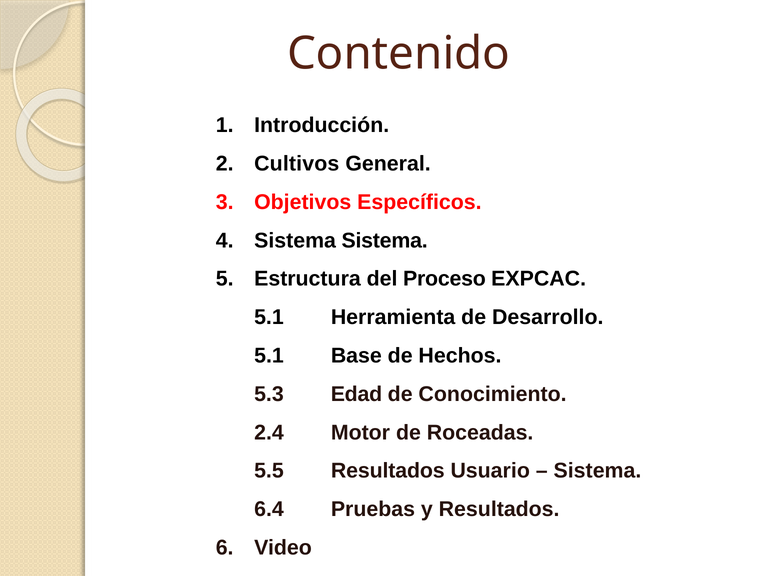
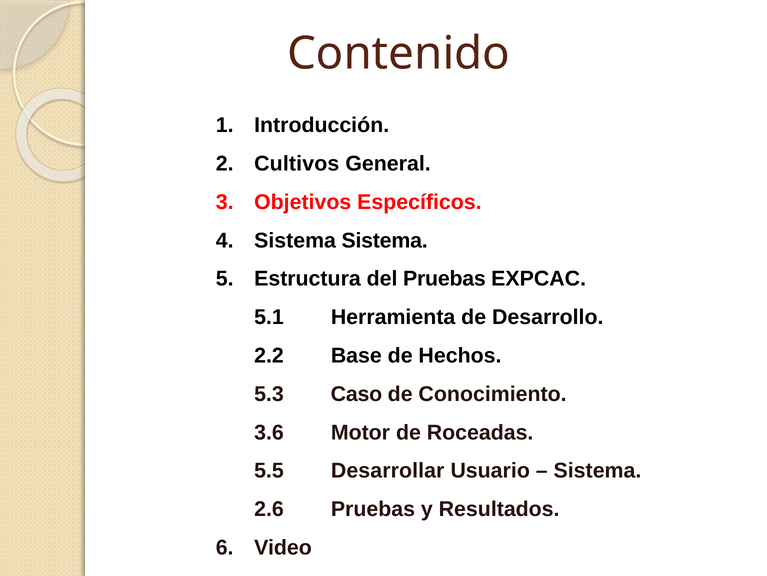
del Proceso: Proceso -> Pruebas
5.1 at (269, 355): 5.1 -> 2.2
Edad: Edad -> Caso
2.4: 2.4 -> 3.6
5.5 Resultados: Resultados -> Desarrollar
6.4: 6.4 -> 2.6
